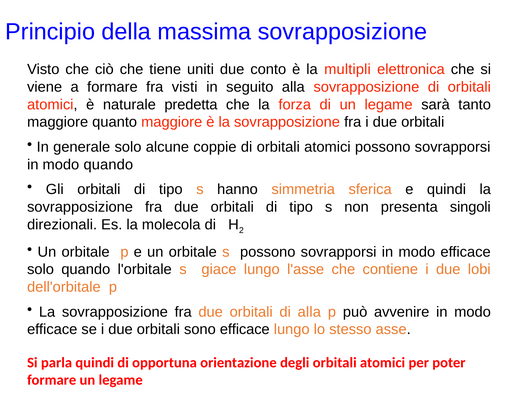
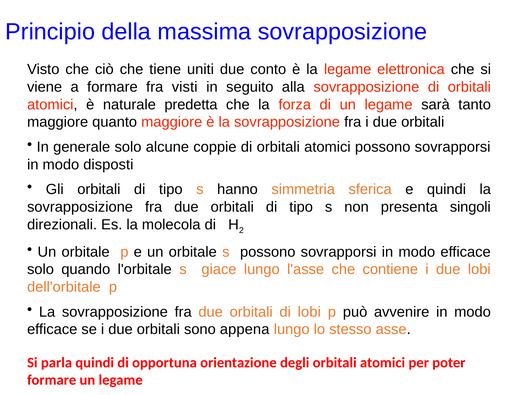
la multipli: multipli -> legame
modo quando: quando -> disposti
di alla: alla -> lobi
sono efficace: efficace -> appena
